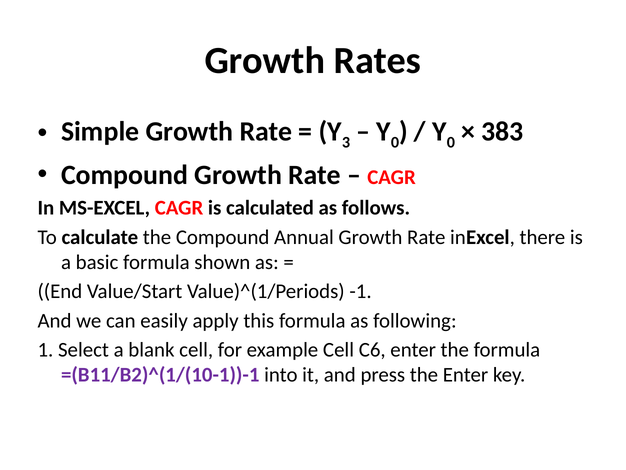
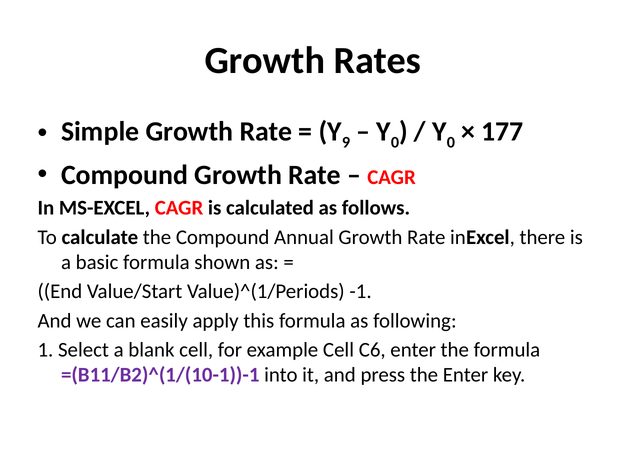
3: 3 -> 9
383: 383 -> 177
